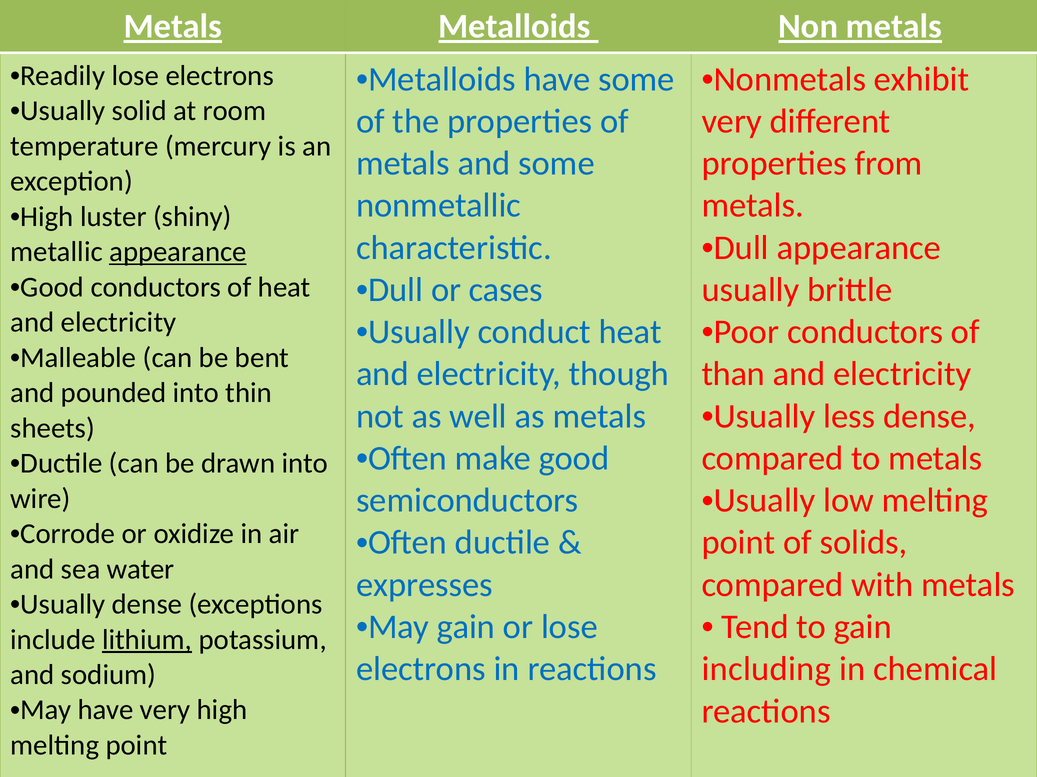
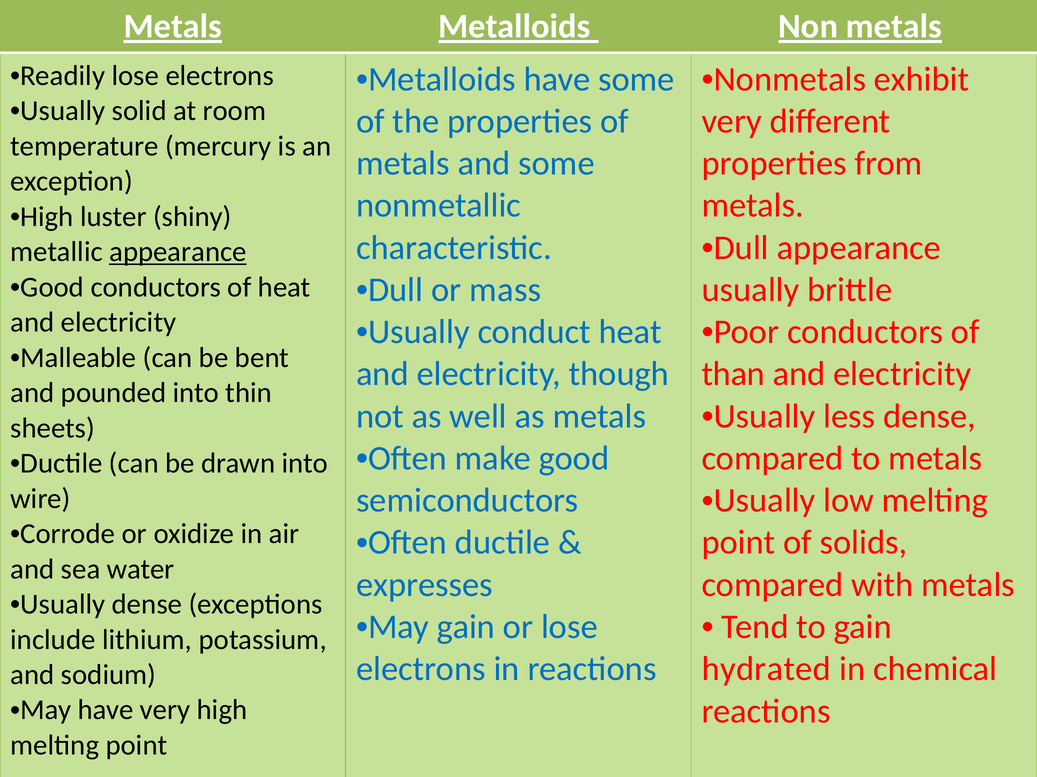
cases: cases -> mass
lithium underline: present -> none
including: including -> hydrated
